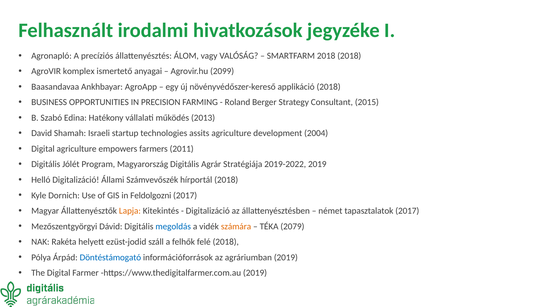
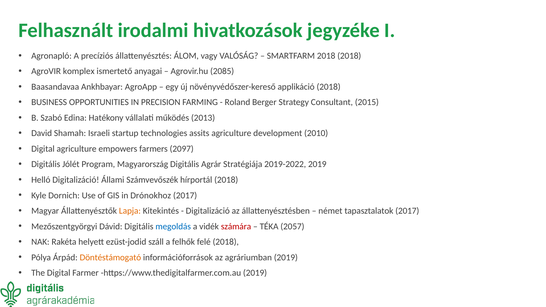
2099: 2099 -> 2085
2004: 2004 -> 2010
2011: 2011 -> 2097
Feldolgozni: Feldolgozni -> Drónokhoz
számára colour: orange -> red
2079: 2079 -> 2057
Döntéstámogató colour: blue -> orange
